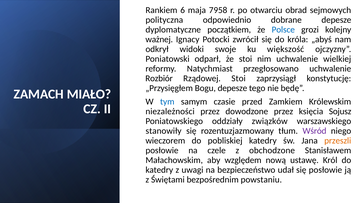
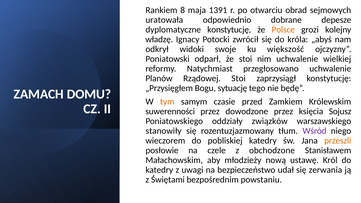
6: 6 -> 8
7958: 7958 -> 1391
polityczna: polityczna -> uratowała
dyplomatyczne początkiem: początkiem -> konstytucję
Polsce colour: blue -> orange
ważnej: ważnej -> władzę
Rozbiór: Rozbiór -> Planów
Bogu depesze: depesze -> sytuację
MIAŁO: MIAŁO -> DOMU
tym colour: blue -> orange
niezależności: niezależności -> suwerenności
względem: względem -> młodzieży
się posłowie: posłowie -> zerwania
